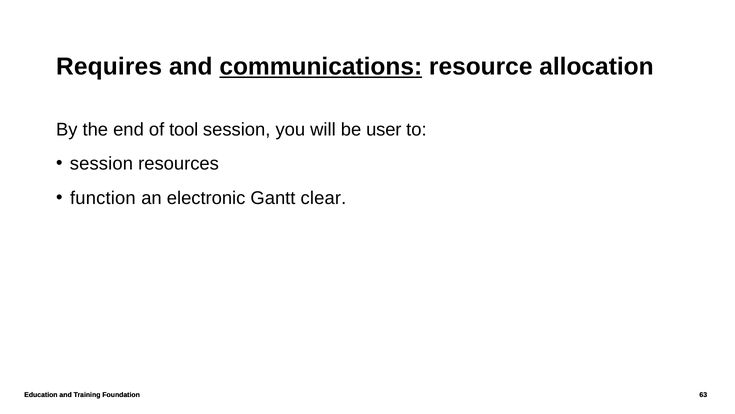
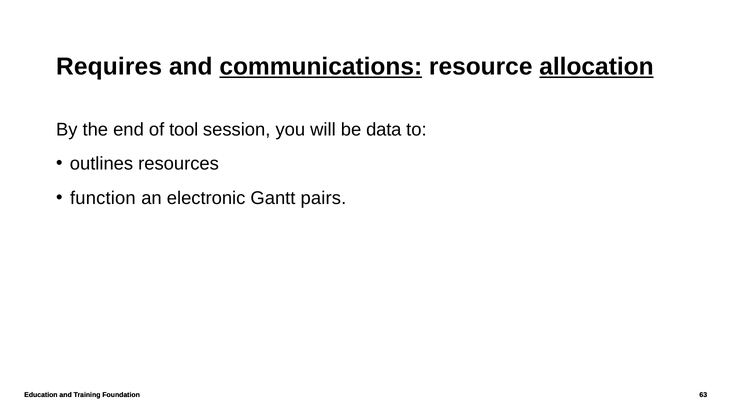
allocation underline: none -> present
user: user -> data
session at (101, 164): session -> outlines
clear: clear -> pairs
